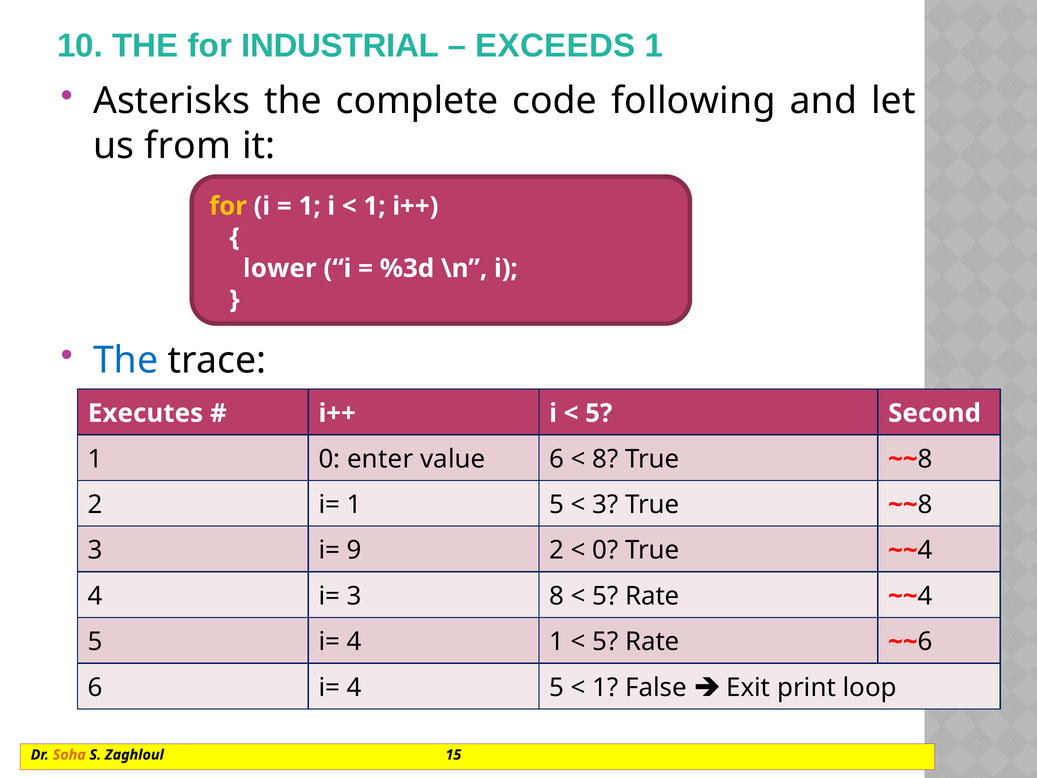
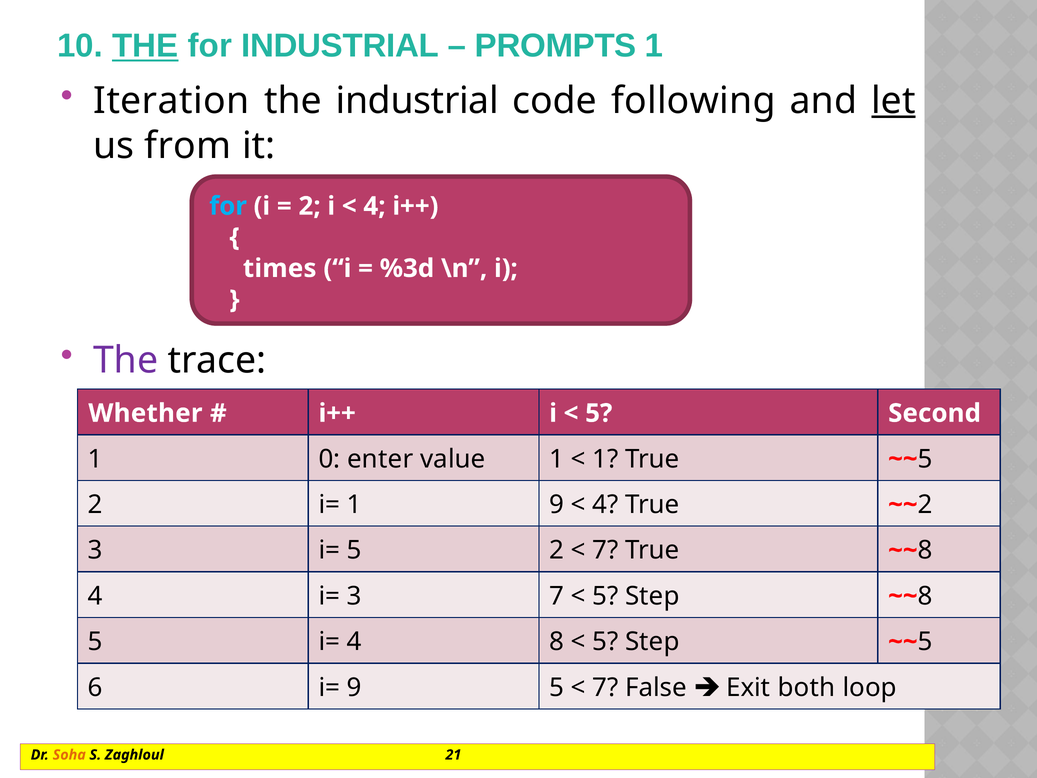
THE at (145, 46) underline: none -> present
EXCEEDS: EXCEEDS -> PROMPTS
Asterisks: Asterisks -> Iteration
the complete: complete -> industrial
let underline: none -> present
for at (228, 206) colour: yellow -> light blue
1 at (310, 206): 1 -> 2
1 at (375, 206): 1 -> 4
lower: lower -> times
The at (126, 360) colour: blue -> purple
Executes: Executes -> Whether
value 6: 6 -> 1
8 at (605, 459): 8 -> 1
8 at (925, 459): 8 -> 5
1 5: 5 -> 9
3 at (605, 505): 3 -> 4
8 at (925, 505): 8 -> 2
i= 9: 9 -> 5
0 at (605, 550): 0 -> 7
4 at (925, 550): 4 -> 8
3 8: 8 -> 7
Rate at (652, 596): Rate -> Step
4 at (925, 596): 4 -> 8
4 1: 1 -> 8
Rate at (652, 642): Rate -> Step
6 at (925, 642): 6 -> 5
6 i= 4: 4 -> 9
1 at (605, 687): 1 -> 7
print: print -> both
15: 15 -> 21
